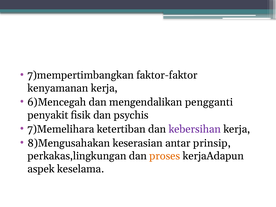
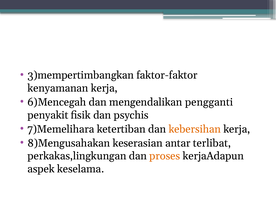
7)mempertimbangkan: 7)mempertimbangkan -> 3)mempertimbangkan
kebersihan colour: purple -> orange
prinsip: prinsip -> terlibat
